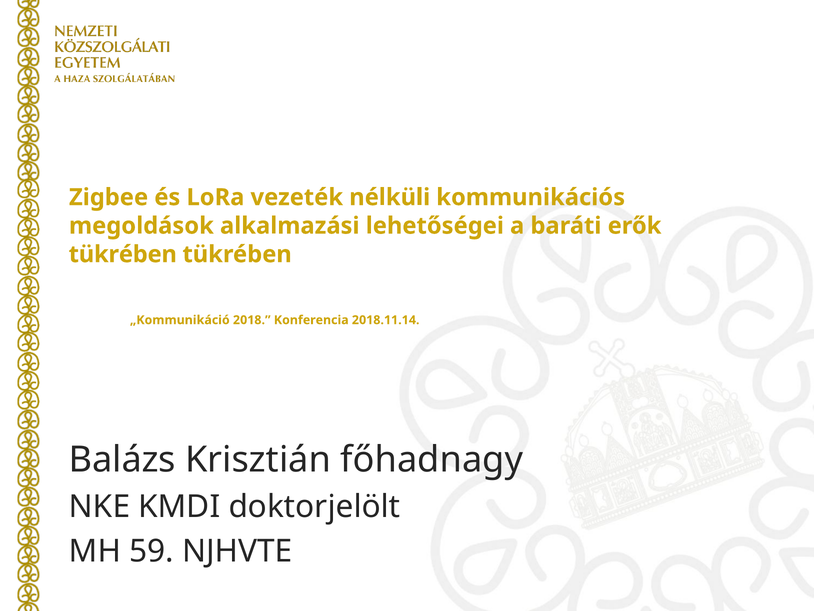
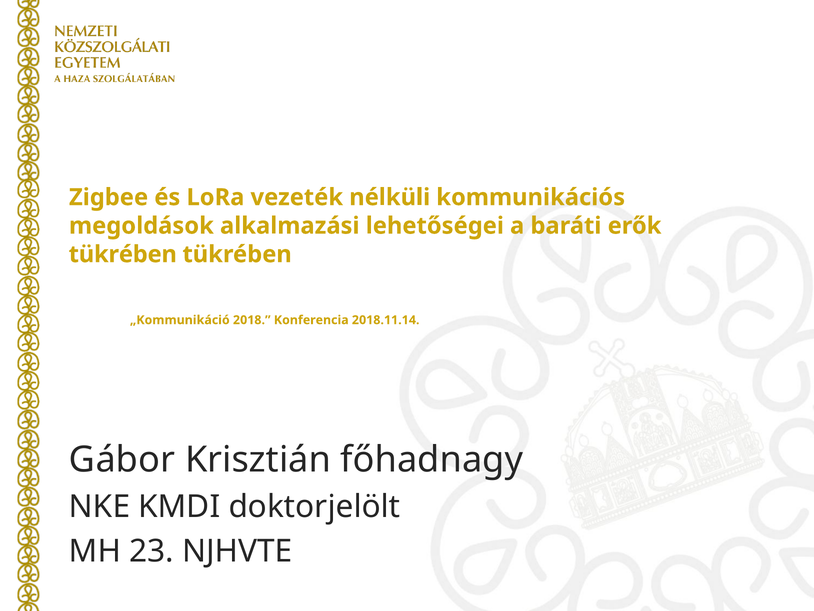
Balázs: Balázs -> Gábor
59: 59 -> 23
